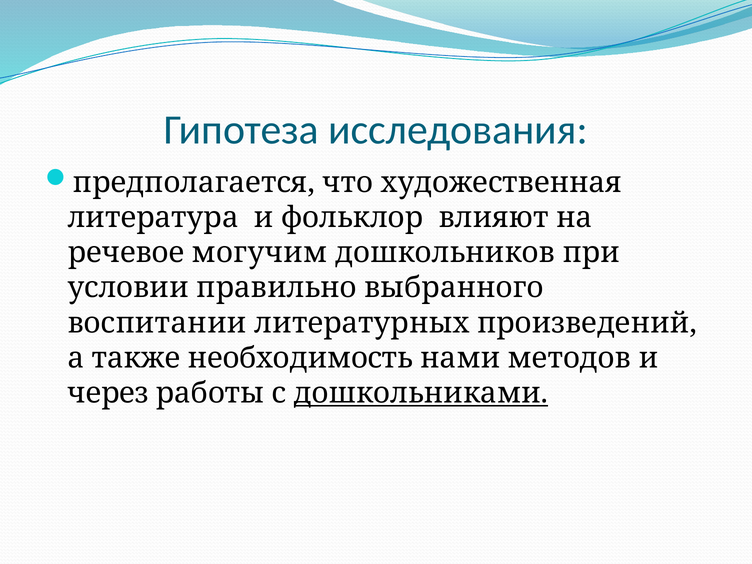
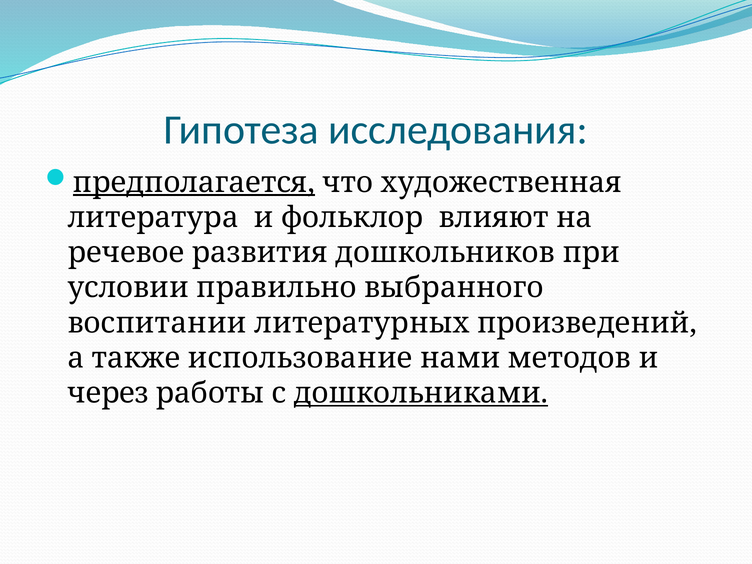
предполагается underline: none -> present
могучим: могучим -> развития
необходимость: необходимость -> использование
